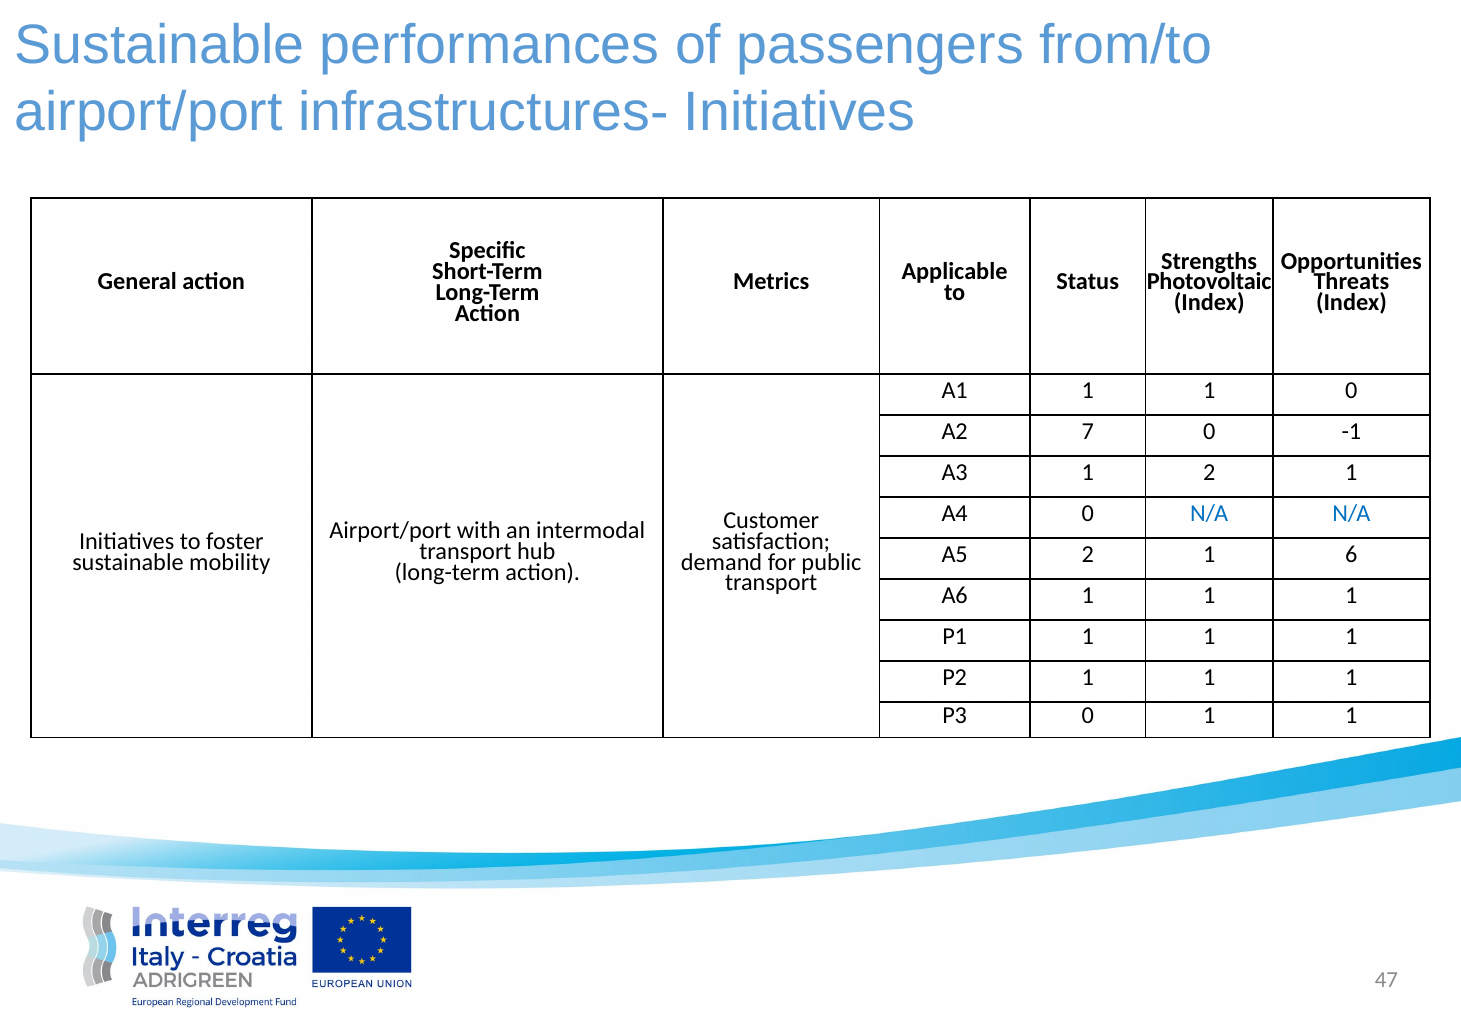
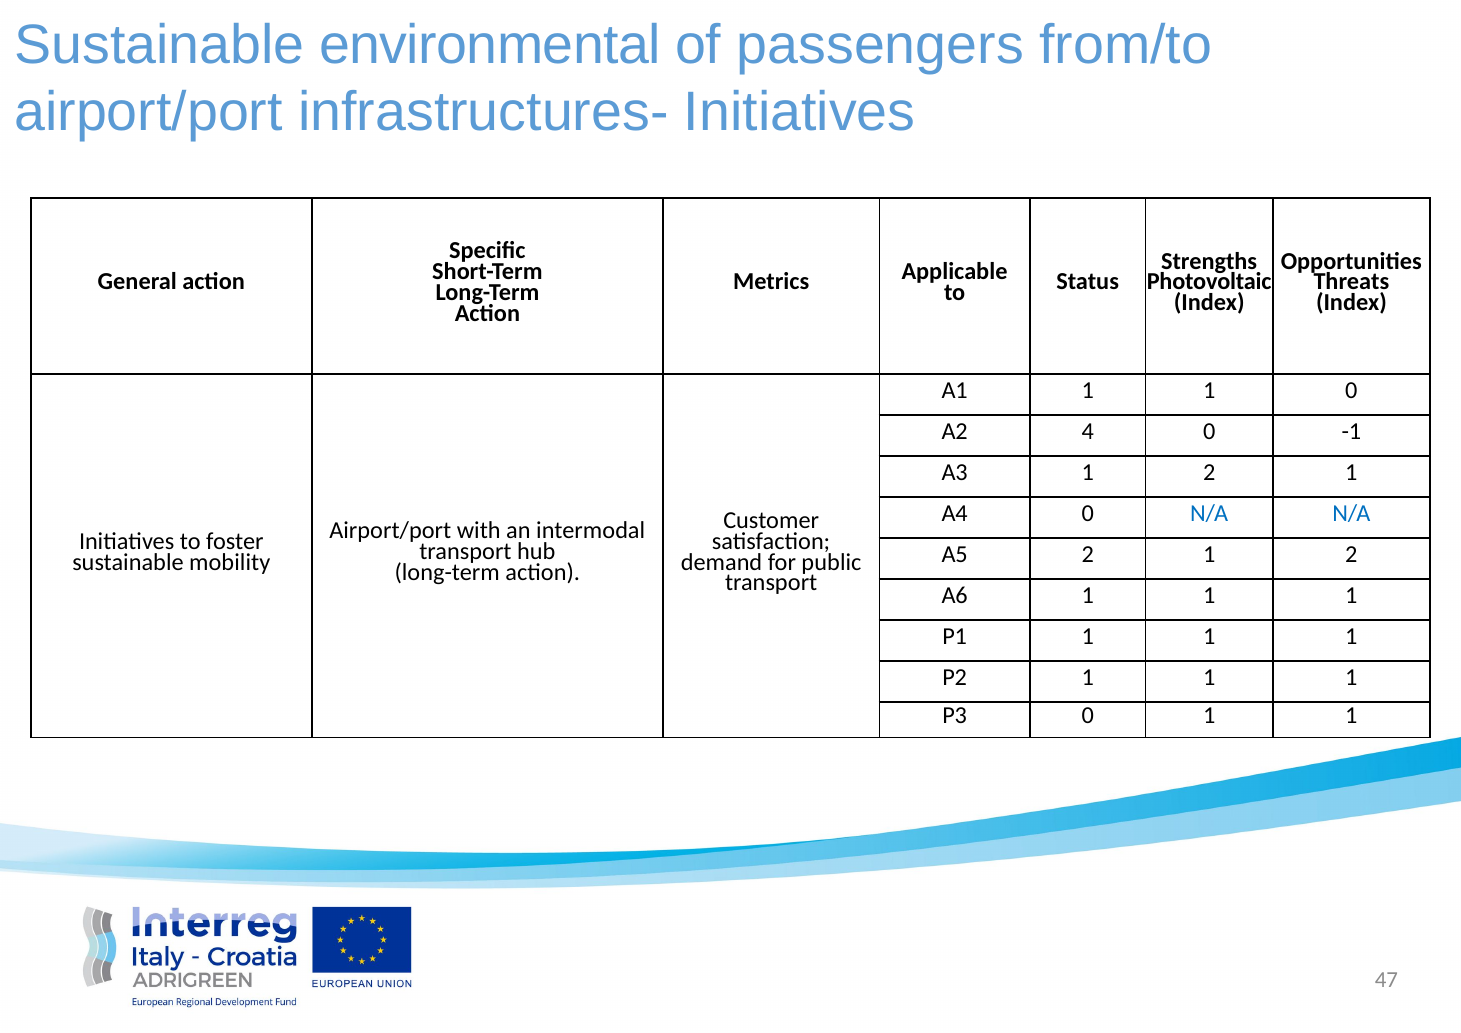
performances: performances -> environmental
7: 7 -> 4
2 1 6: 6 -> 2
